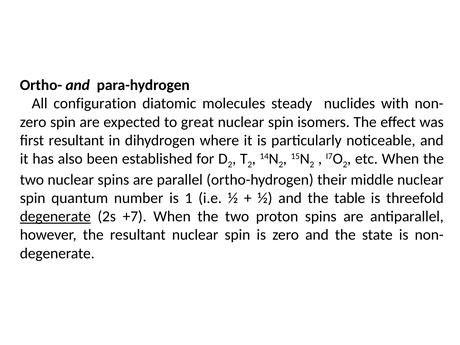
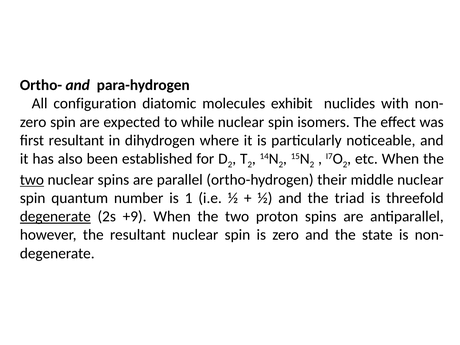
steady: steady -> exhibit
great: great -> while
two at (32, 180) underline: none -> present
table: table -> triad
+7: +7 -> +9
